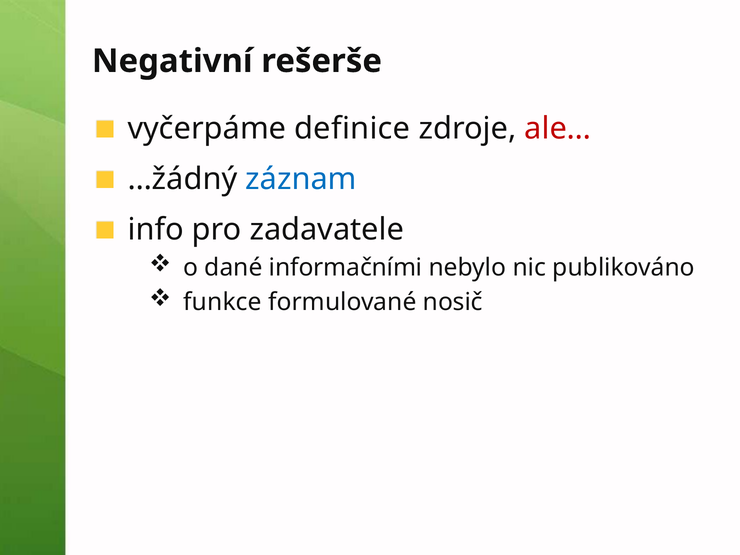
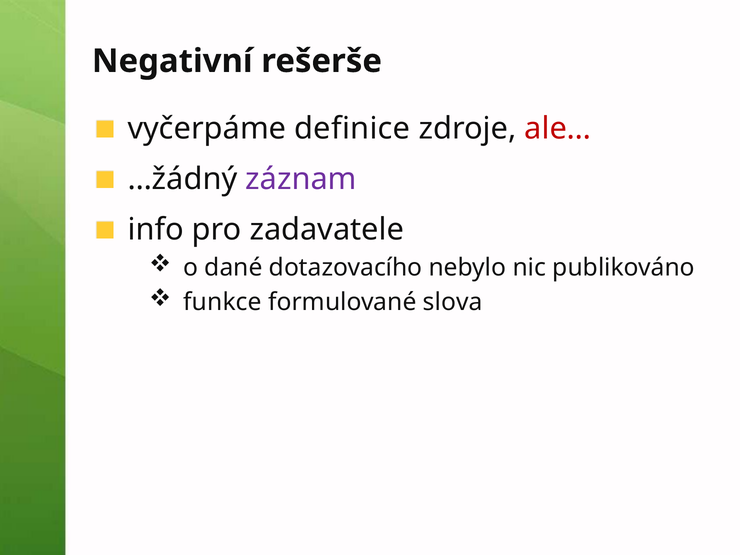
záznam colour: blue -> purple
informačními: informačními -> dotazovacího
nosič: nosič -> slova
